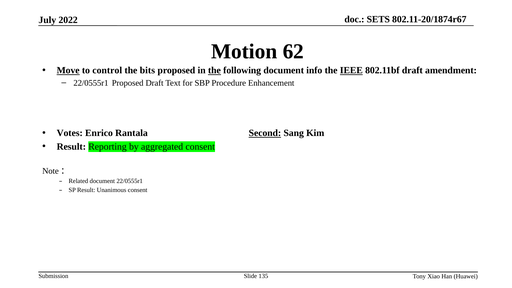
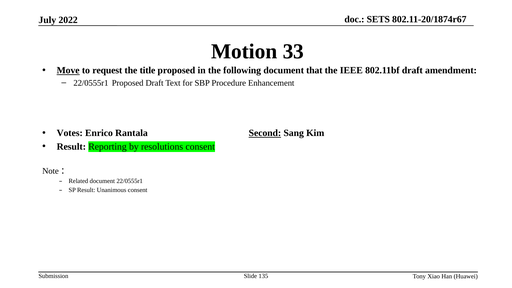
62: 62 -> 33
control: control -> request
bits: bits -> title
the at (214, 70) underline: present -> none
info: info -> that
IEEE underline: present -> none
aggregated: aggregated -> resolutions
